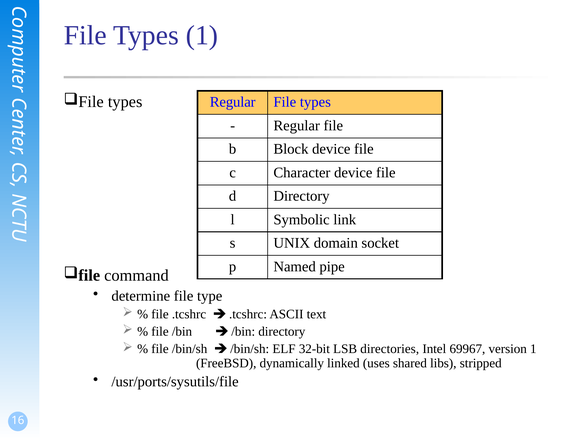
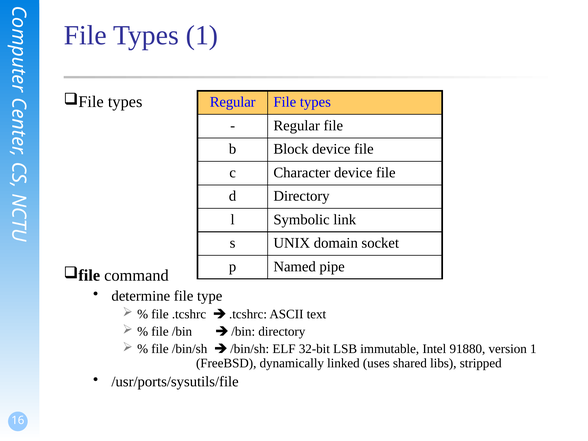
directories: directories -> immutable
69967: 69967 -> 91880
